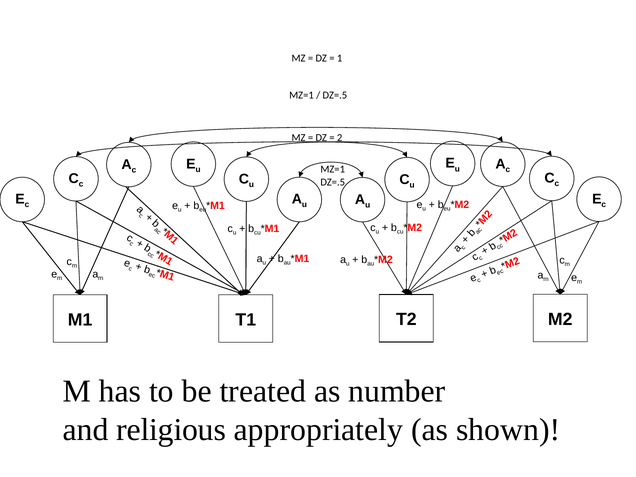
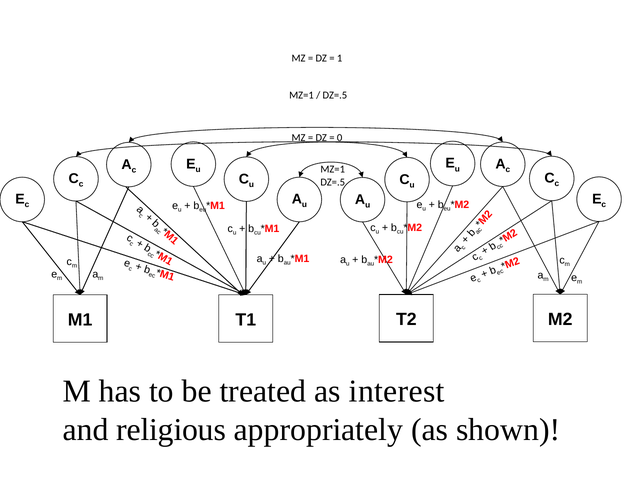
2 at (340, 138): 2 -> 0
number: number -> interest
